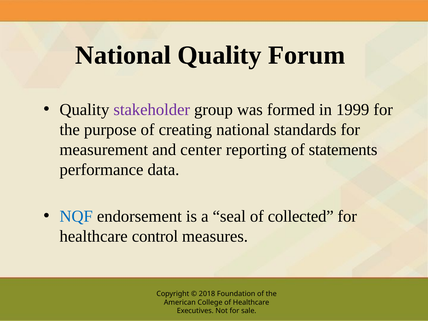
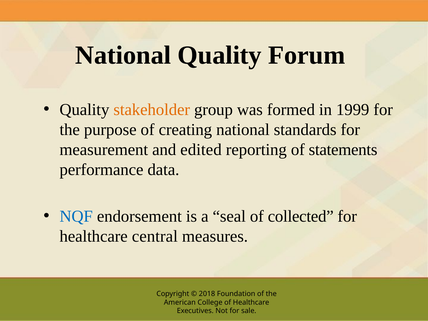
stakeholder colour: purple -> orange
center: center -> edited
control: control -> central
